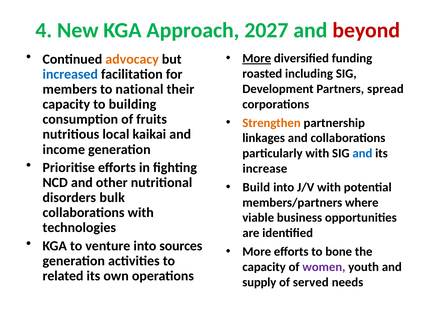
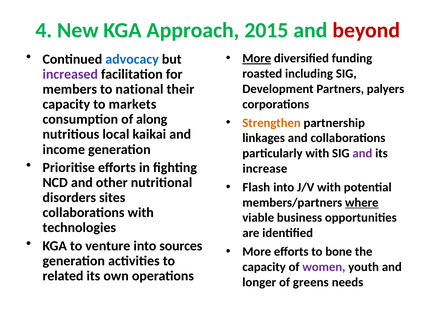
2027: 2027 -> 2015
advocacy colour: orange -> blue
increased colour: blue -> purple
spread: spread -> palyers
building: building -> markets
fruits: fruits -> along
and at (362, 153) colour: blue -> purple
Build: Build -> Flash
bulk: bulk -> sites
where underline: none -> present
supply: supply -> longer
served: served -> greens
